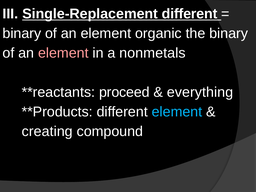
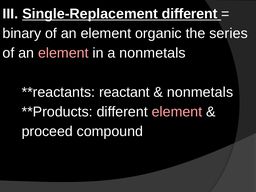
the binary: binary -> series
proceed: proceed -> reactant
everything at (200, 92): everything -> nonmetals
element at (177, 112) colour: light blue -> pink
creating: creating -> proceed
